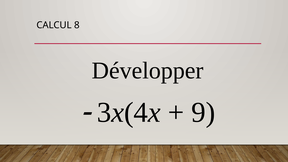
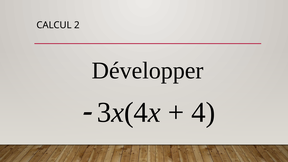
8: 8 -> 2
9: 9 -> 4
